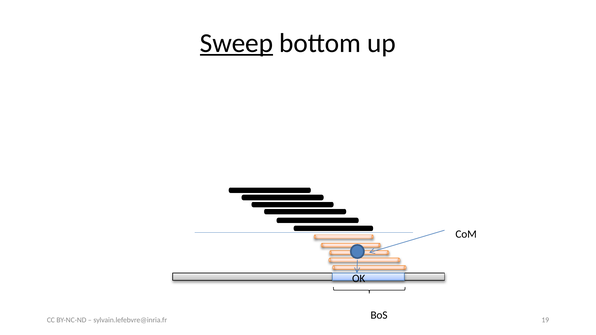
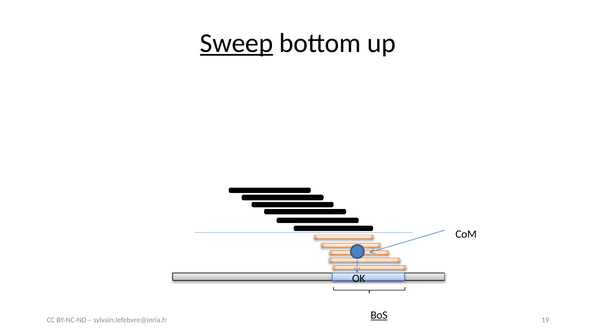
BoS underline: none -> present
